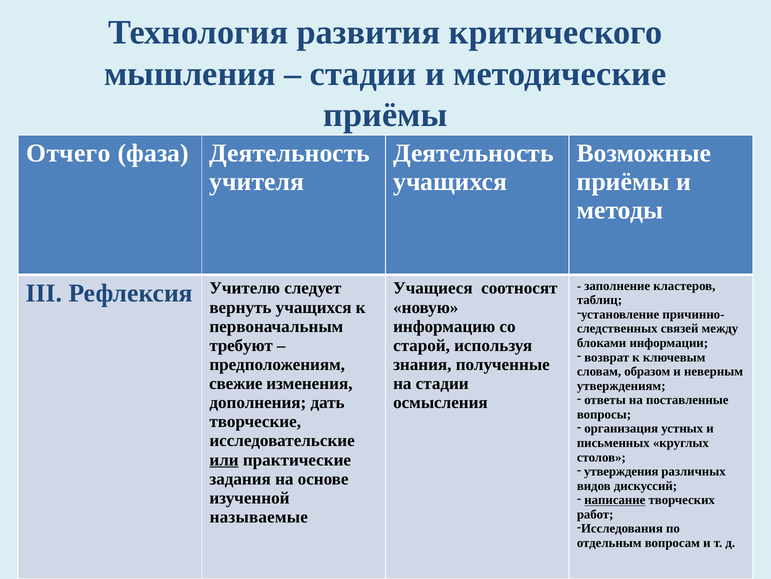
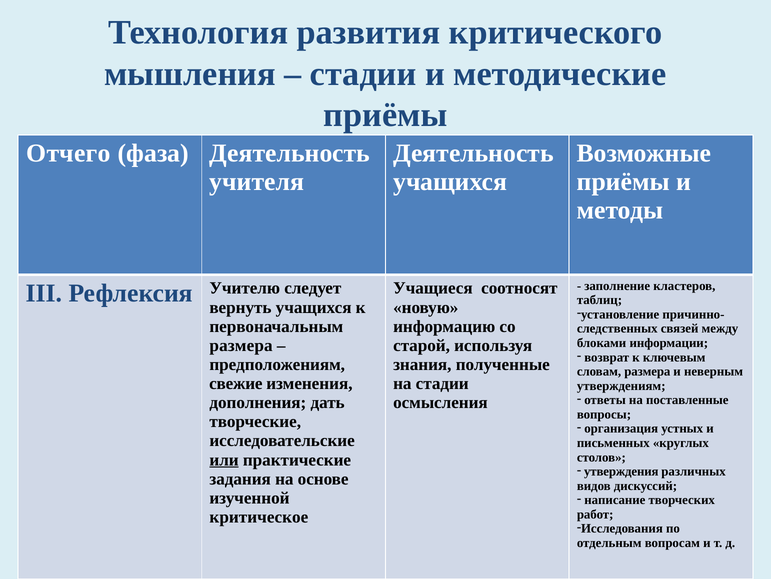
требуют at (241, 345): требуют -> размера
словам образом: образом -> размера
написание underline: present -> none
называемые: называемые -> критическое
